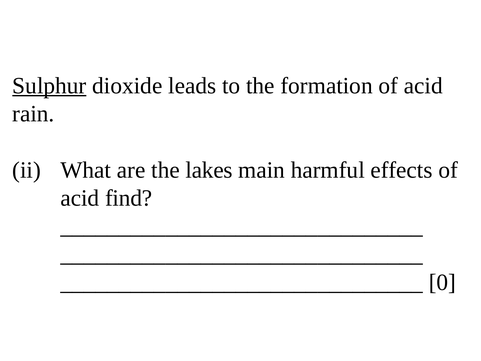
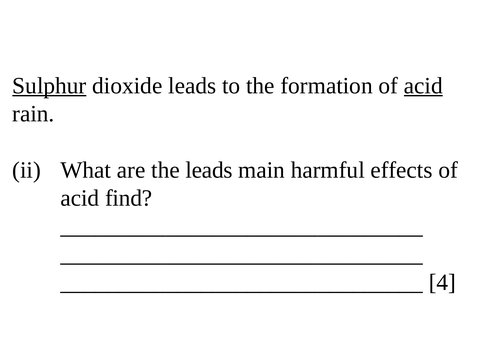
acid at (423, 86) underline: none -> present
the lakes: lakes -> leads
0: 0 -> 4
